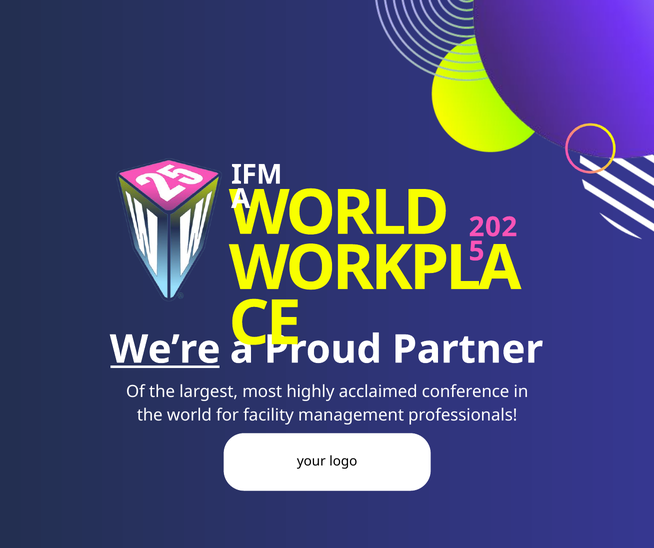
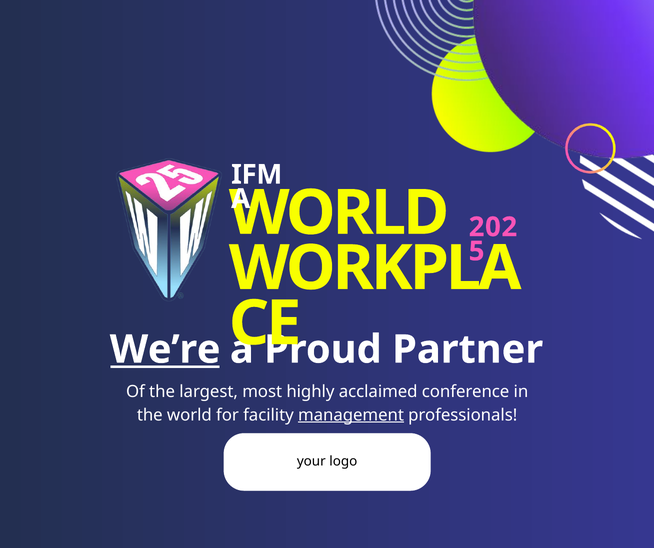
management underline: none -> present
